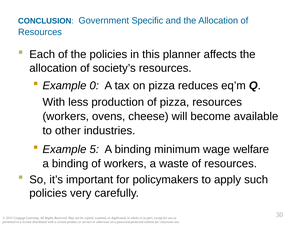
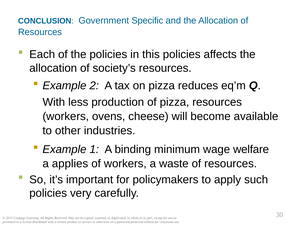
this planner: planner -> policies
0: 0 -> 2
5: 5 -> 1
binding at (70, 164): binding -> applies
